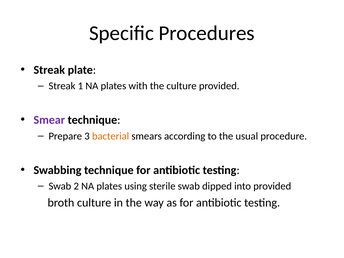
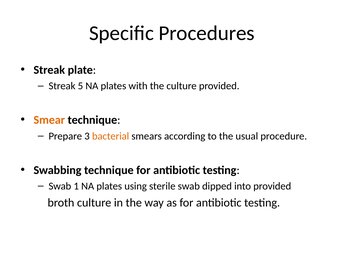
1: 1 -> 5
Smear colour: purple -> orange
2: 2 -> 1
